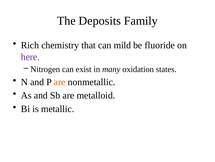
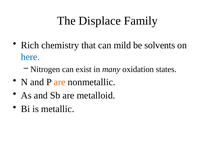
Deposits: Deposits -> Displace
fluoride: fluoride -> solvents
here colour: purple -> blue
